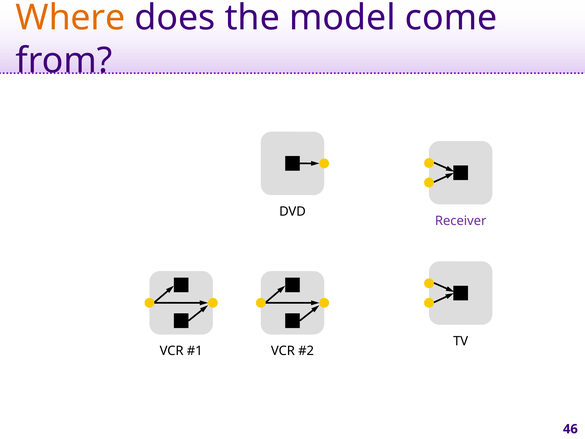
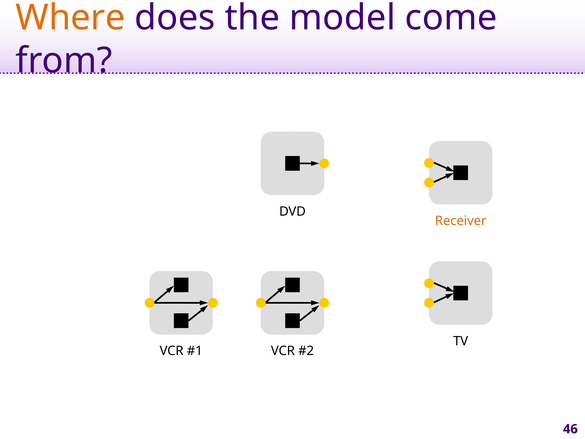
Receiver colour: purple -> orange
